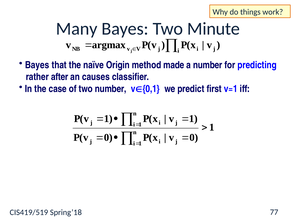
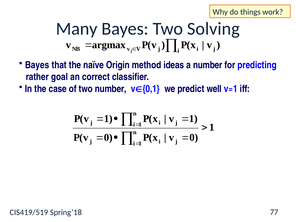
Minute: Minute -> Solving
made: made -> ideas
after: after -> goal
causes: causes -> correct
first: first -> well
